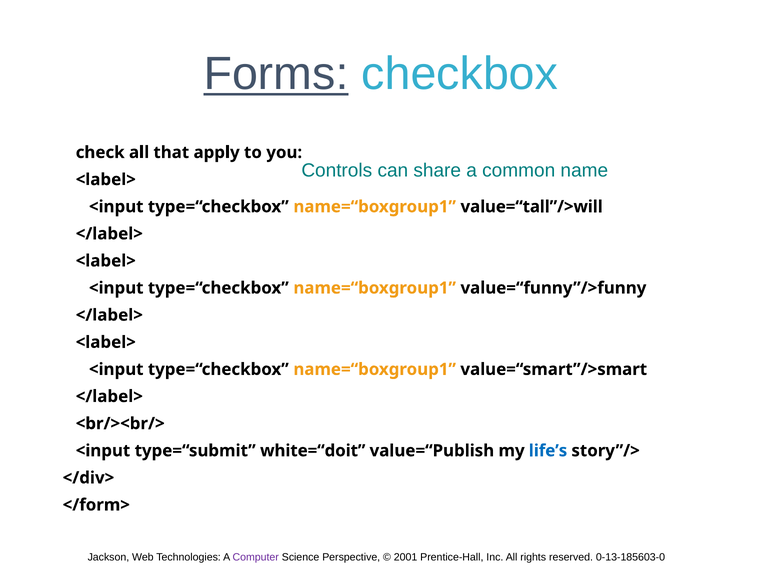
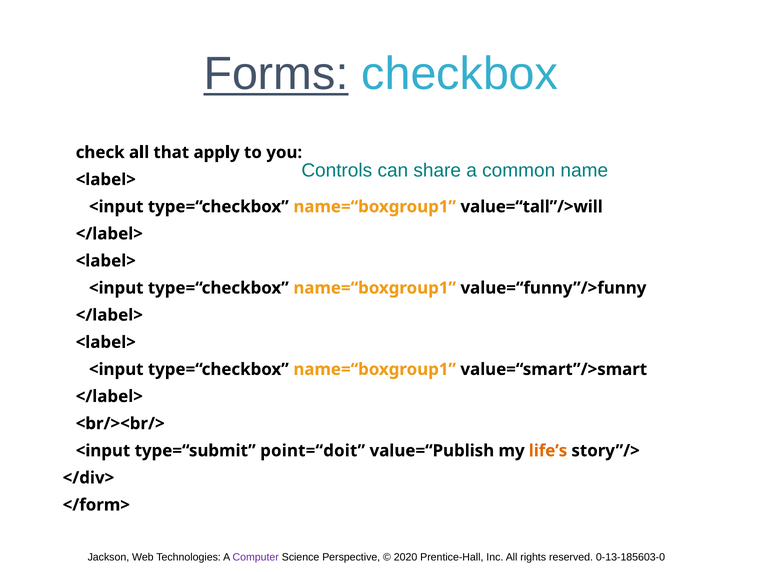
white=“doit: white=“doit -> point=“doit
life’s colour: blue -> orange
2001: 2001 -> 2020
